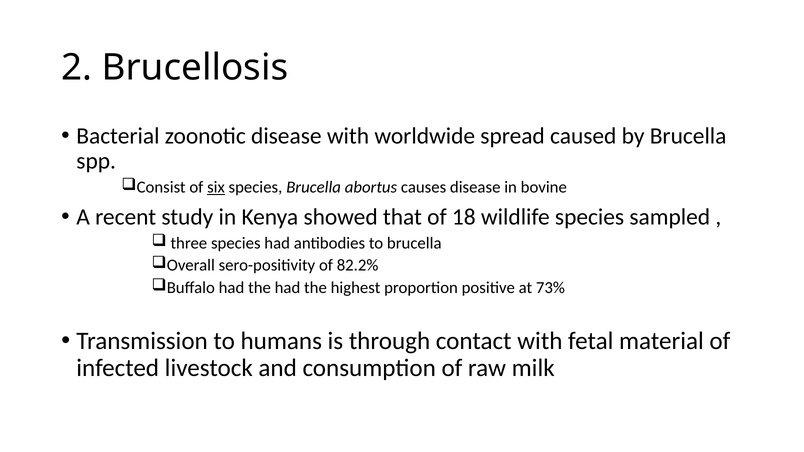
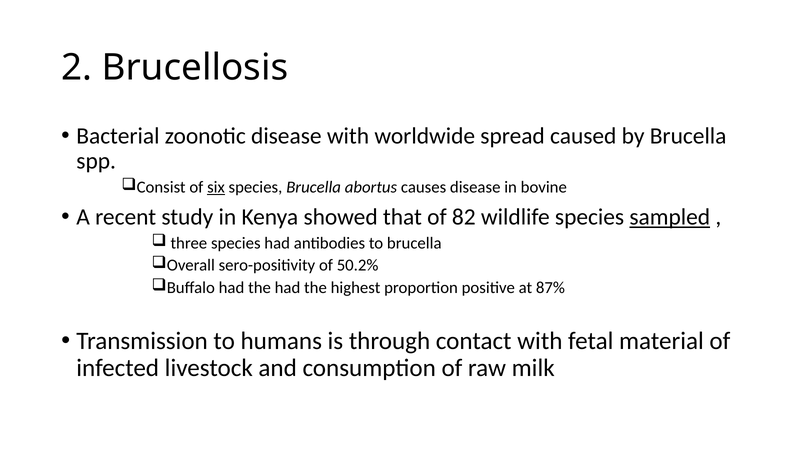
18: 18 -> 82
sampled underline: none -> present
82.2%: 82.2% -> 50.2%
73%: 73% -> 87%
